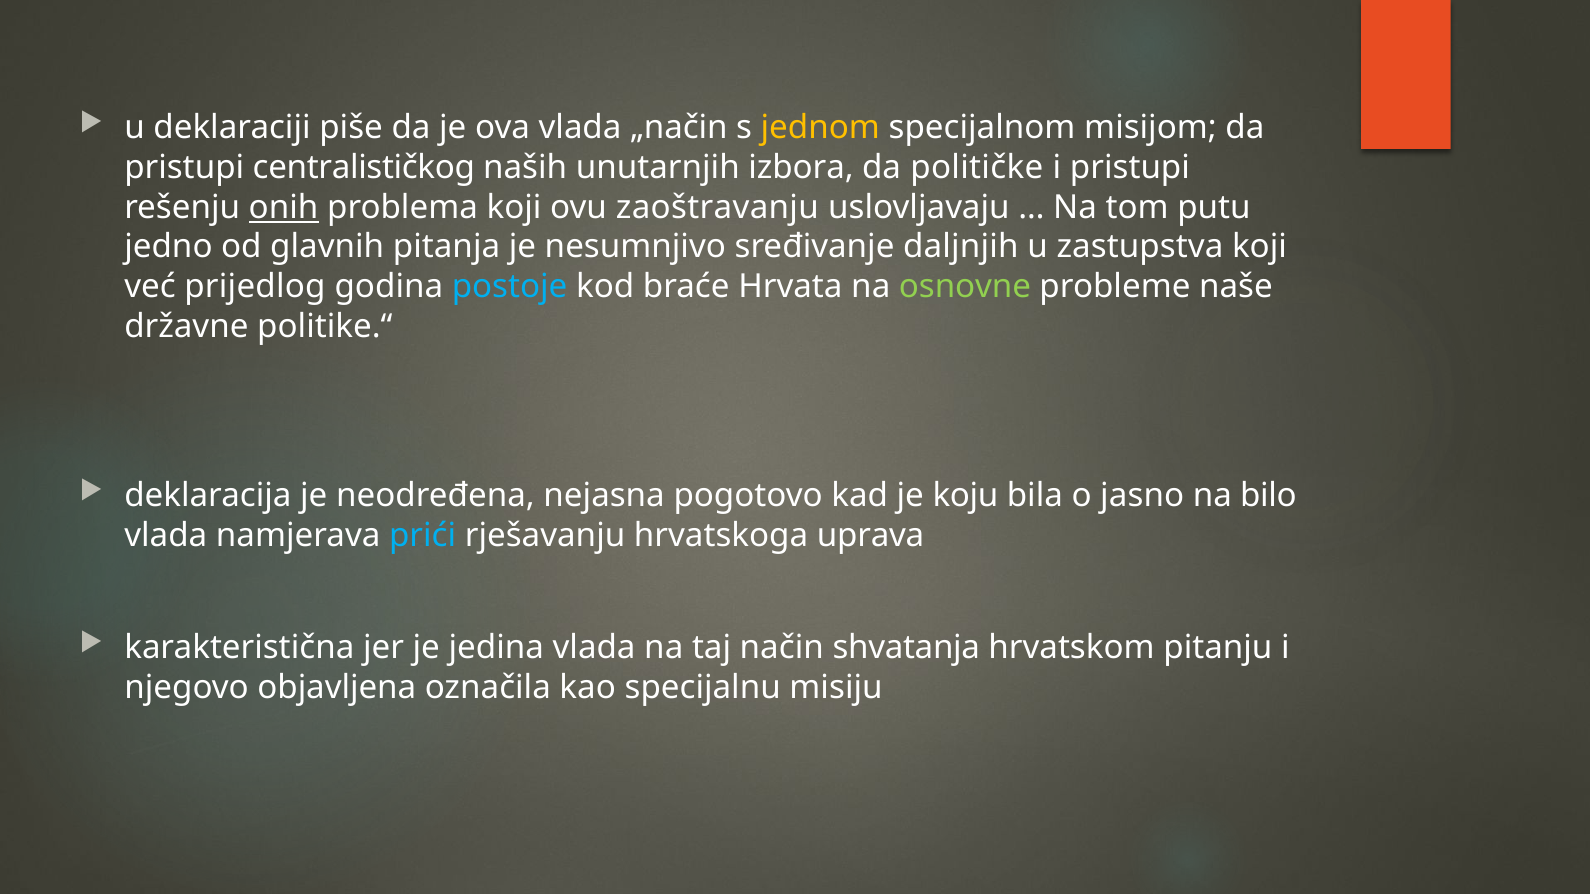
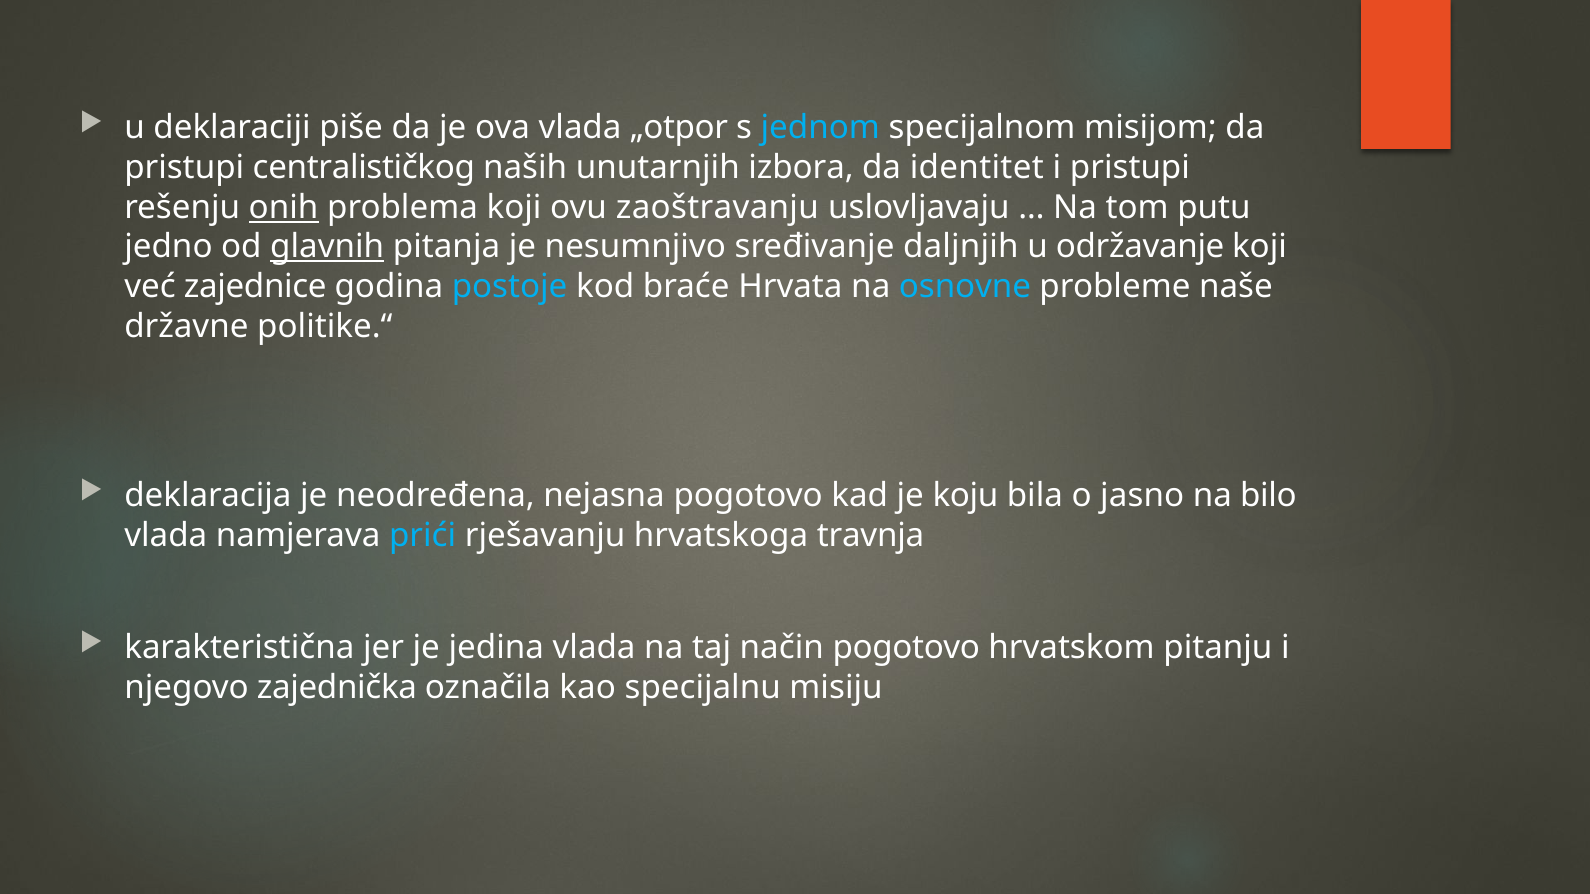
„način: „način -> „otpor
jednom colour: yellow -> light blue
političke: političke -> identitet
glavnih underline: none -> present
zastupstva: zastupstva -> održavanje
prijedlog: prijedlog -> zajednice
osnovne colour: light green -> light blue
uprava: uprava -> travnja
način shvatanja: shvatanja -> pogotovo
objavljena: objavljena -> zajednička
